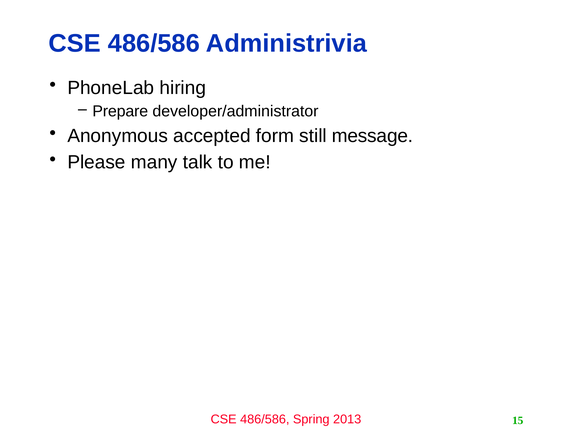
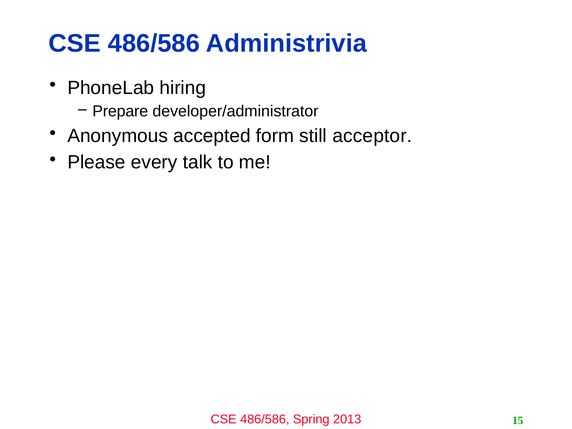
message: message -> acceptor
many: many -> every
